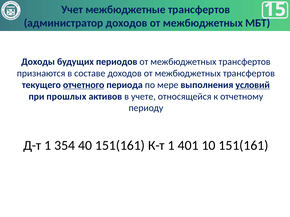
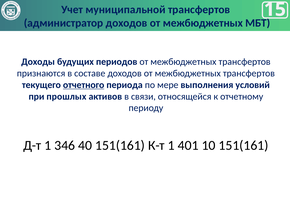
межбюджетные: межбюджетные -> муниципальной
условий underline: present -> none
учете: учете -> связи
354: 354 -> 346
